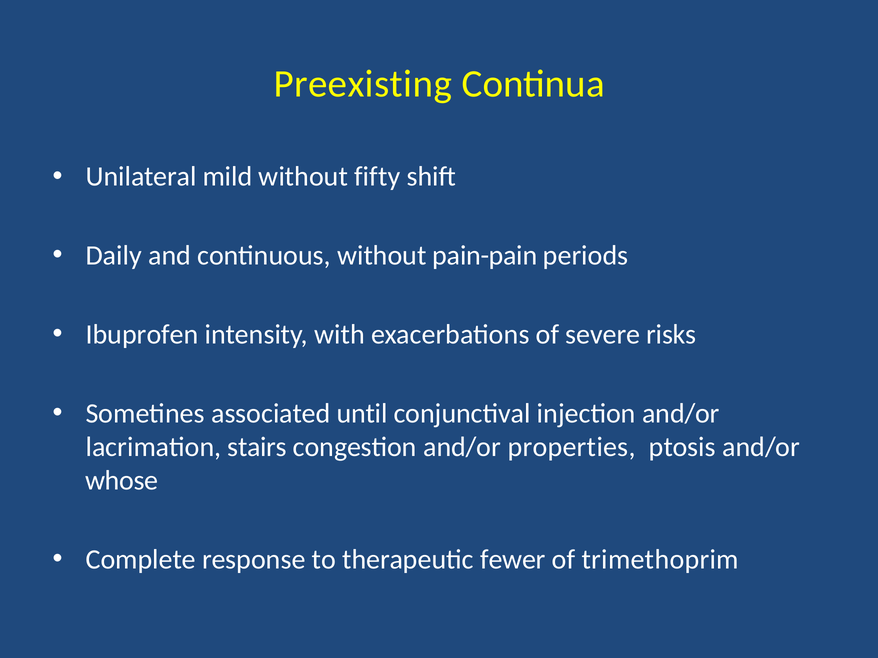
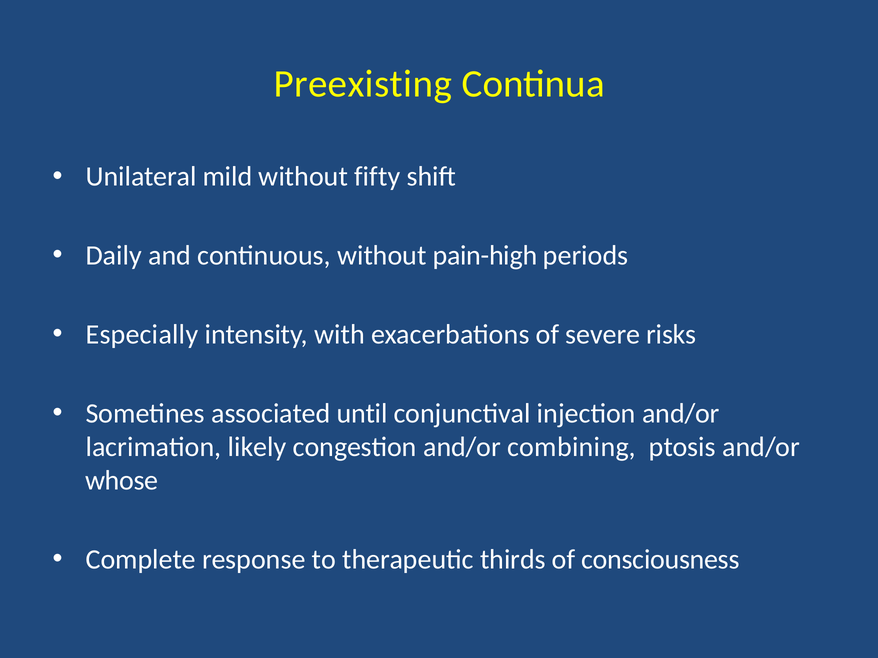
pain-pain: pain-pain -> pain-high
Ibuprofen: Ibuprofen -> Especially
stairs: stairs -> likely
properties: properties -> combining
fewer: fewer -> thirds
trimethoprim: trimethoprim -> consciousness
